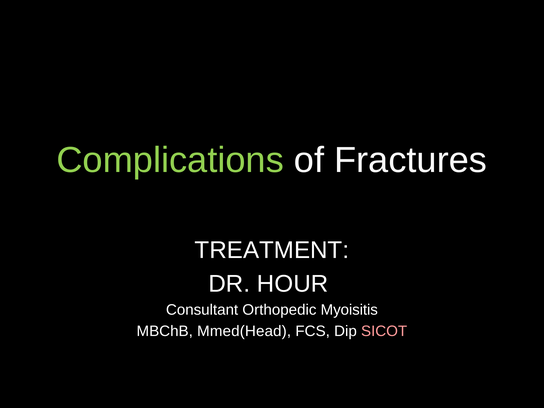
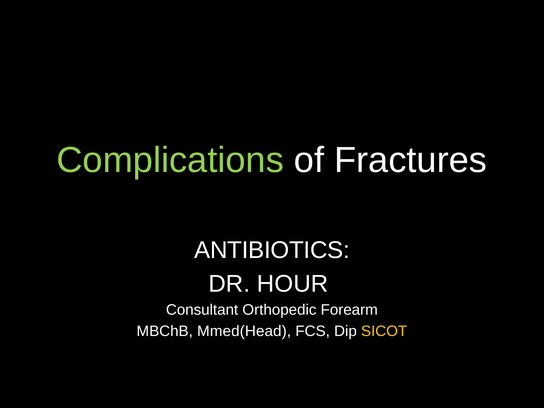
TREATMENT: TREATMENT -> ANTIBIOTICS
Myoisitis: Myoisitis -> Forearm
SICOT colour: pink -> yellow
